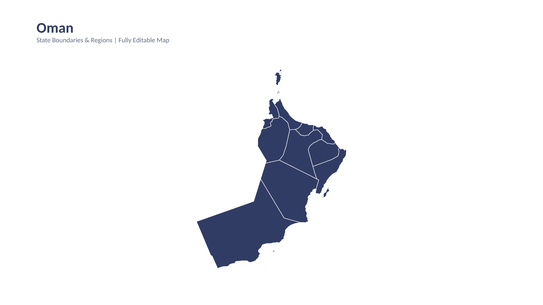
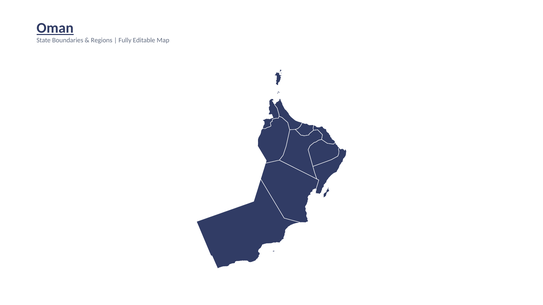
Oman underline: none -> present
